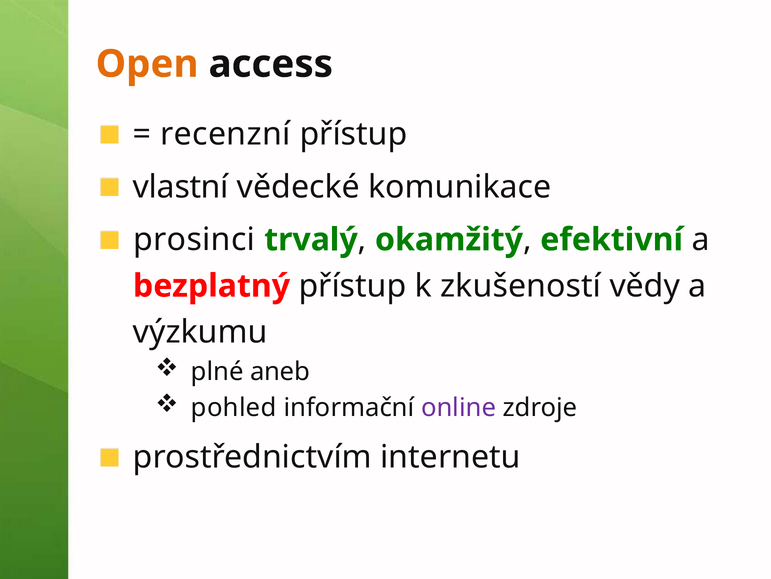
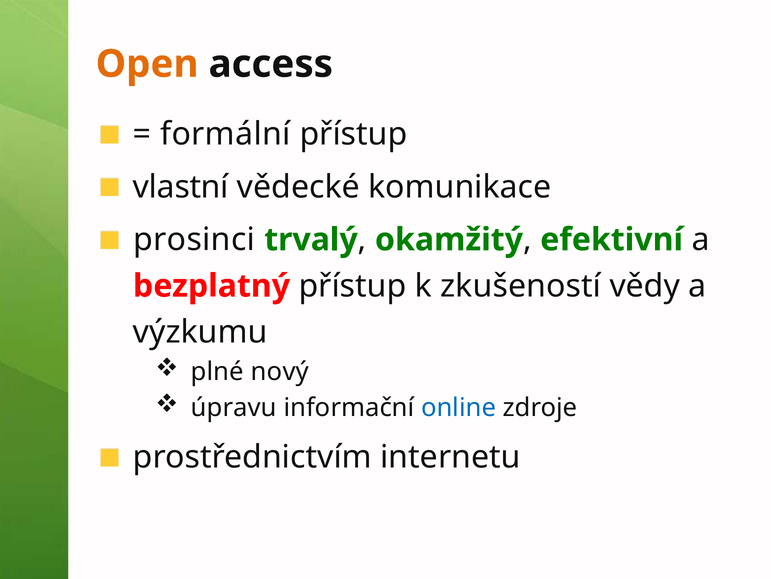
recenzní: recenzní -> formální
aneb: aneb -> nový
pohled: pohled -> úpravu
online colour: purple -> blue
